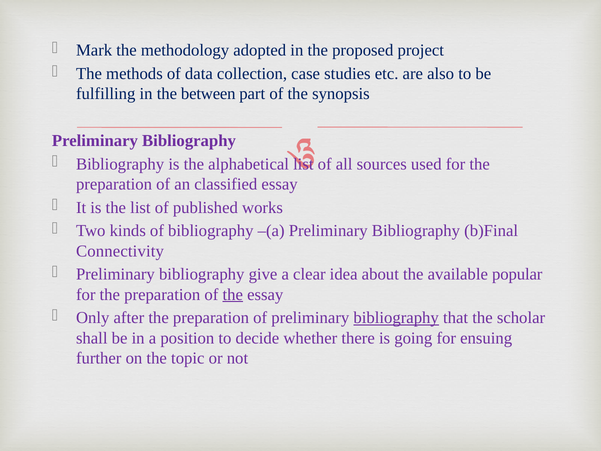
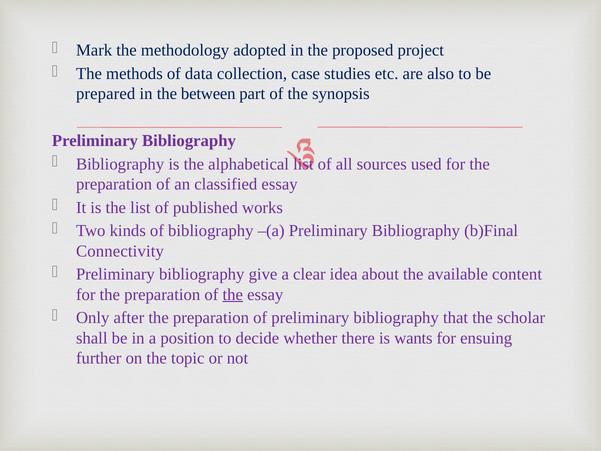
fulfilling: fulfilling -> prepared
popular: popular -> content
bibliography at (396, 318) underline: present -> none
going: going -> wants
